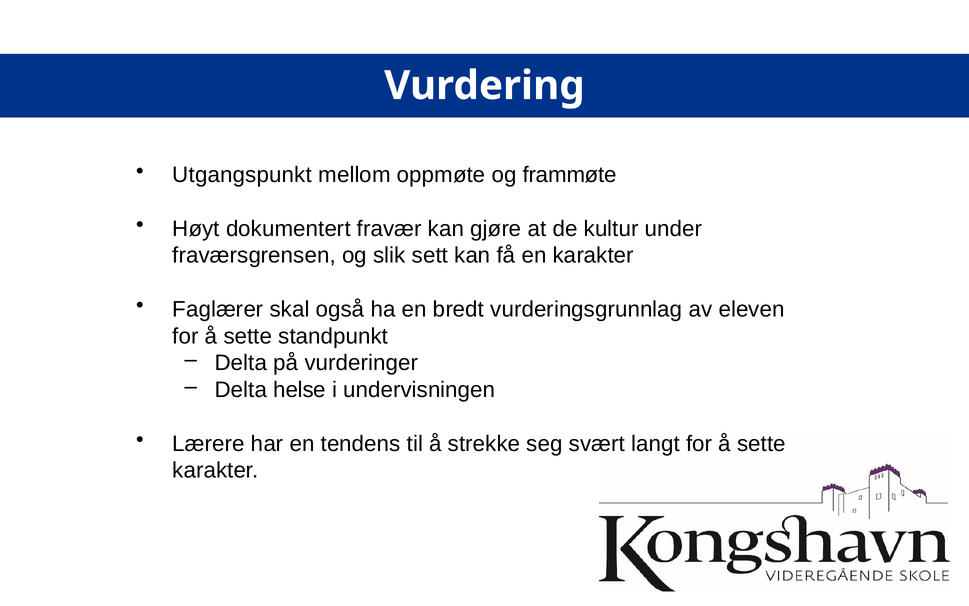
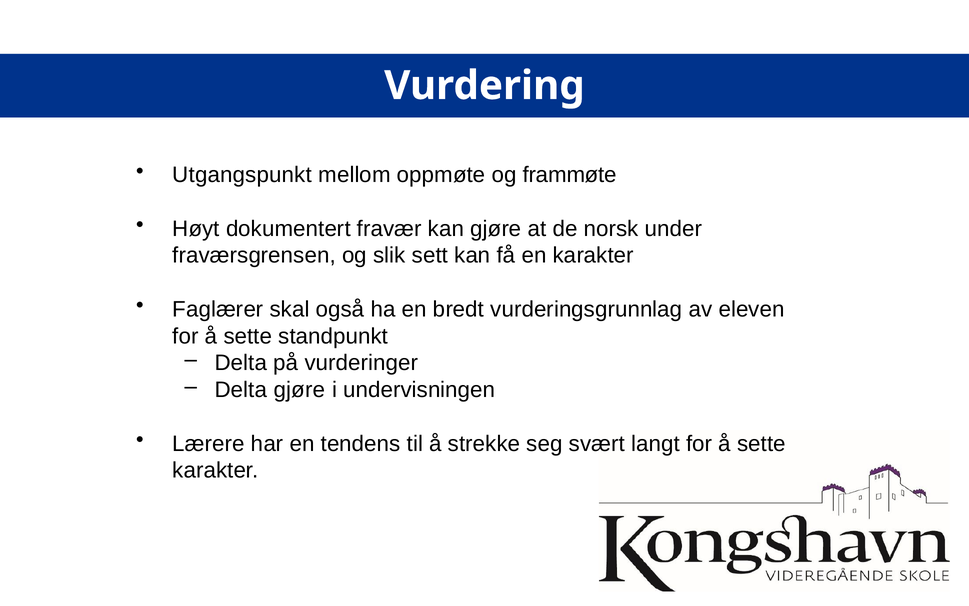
kultur: kultur -> norsk
Delta helse: helse -> gjøre
